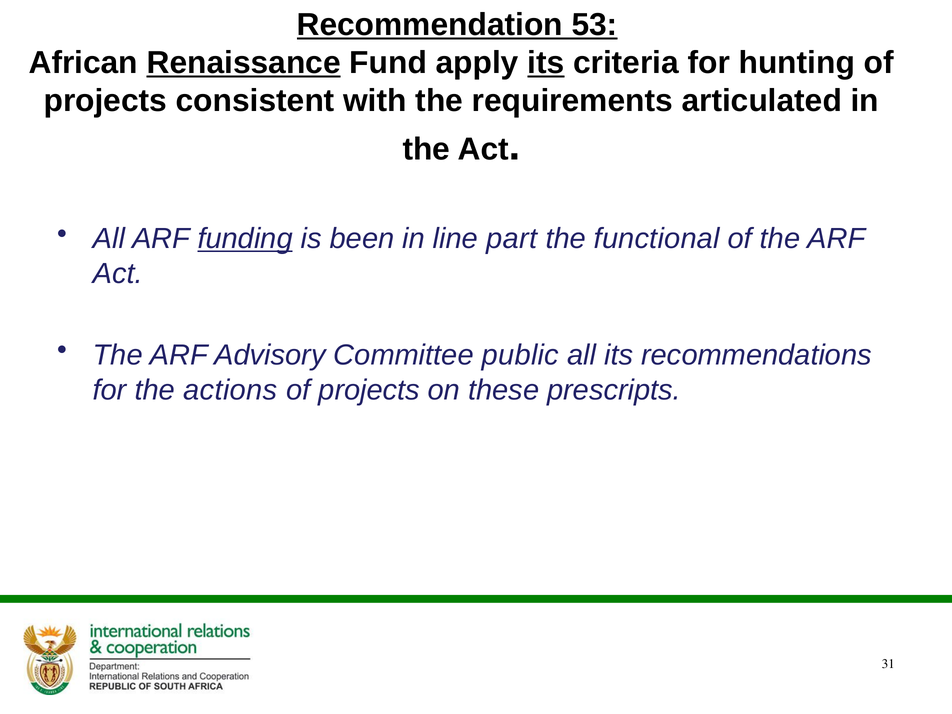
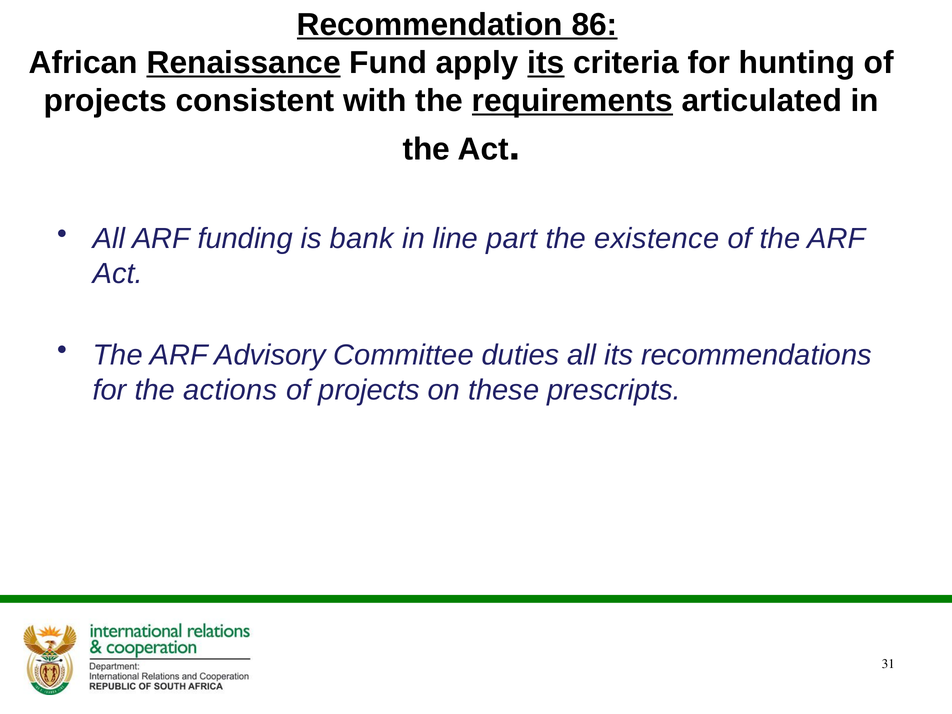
53: 53 -> 86
requirements underline: none -> present
funding underline: present -> none
been: been -> bank
functional: functional -> existence
public: public -> duties
